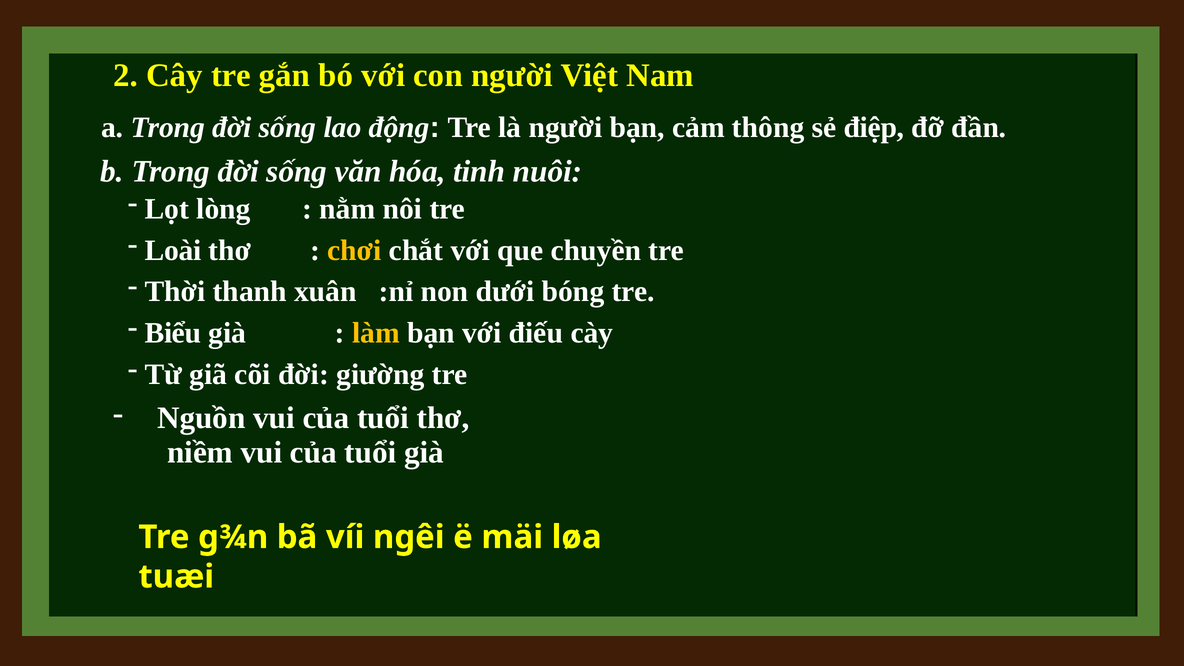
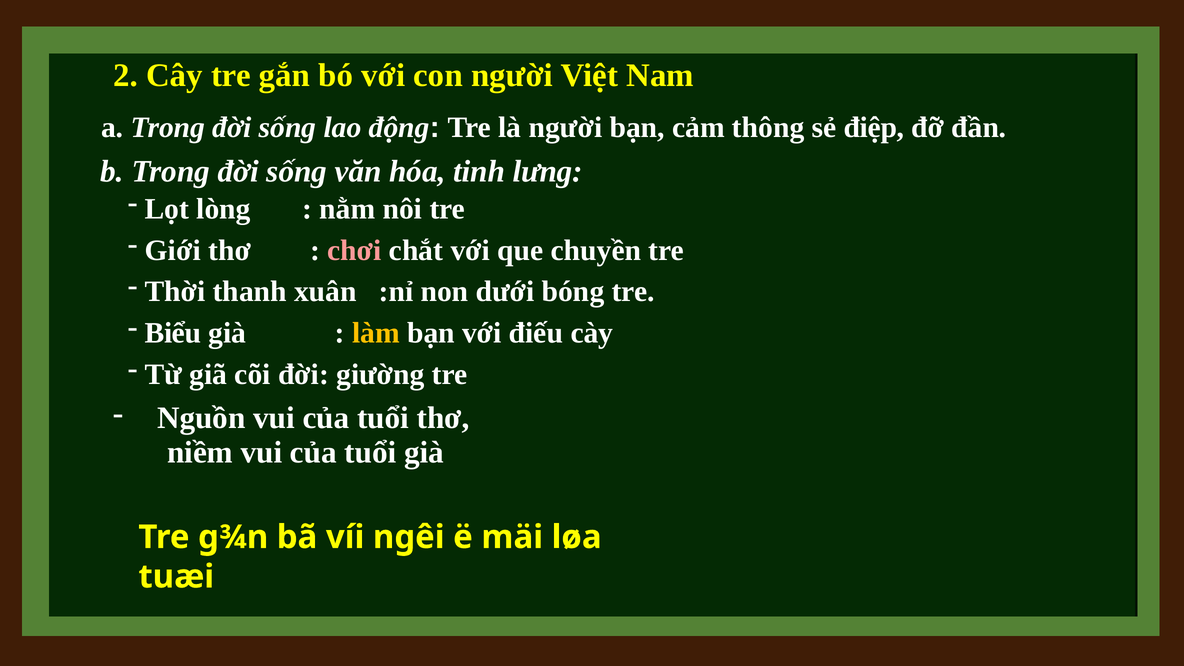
nuôi: nuôi -> lưng
Loài: Loài -> Giới
chơi colour: yellow -> pink
